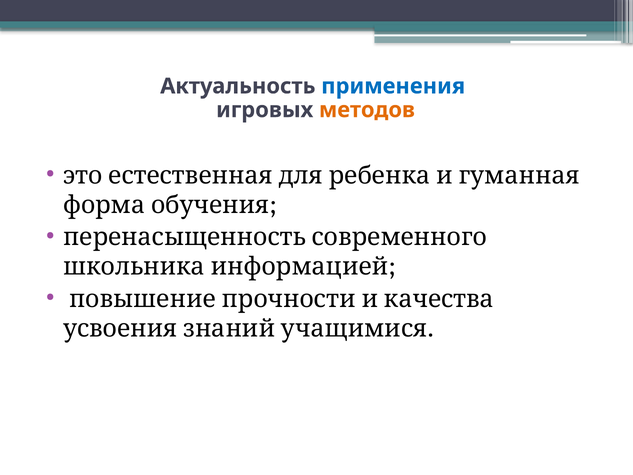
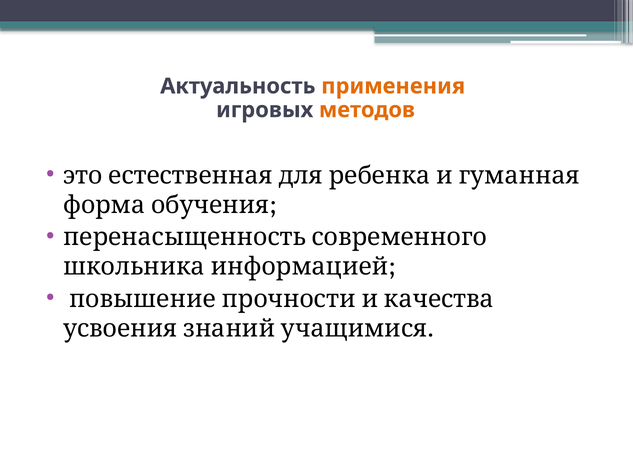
применения colour: blue -> orange
